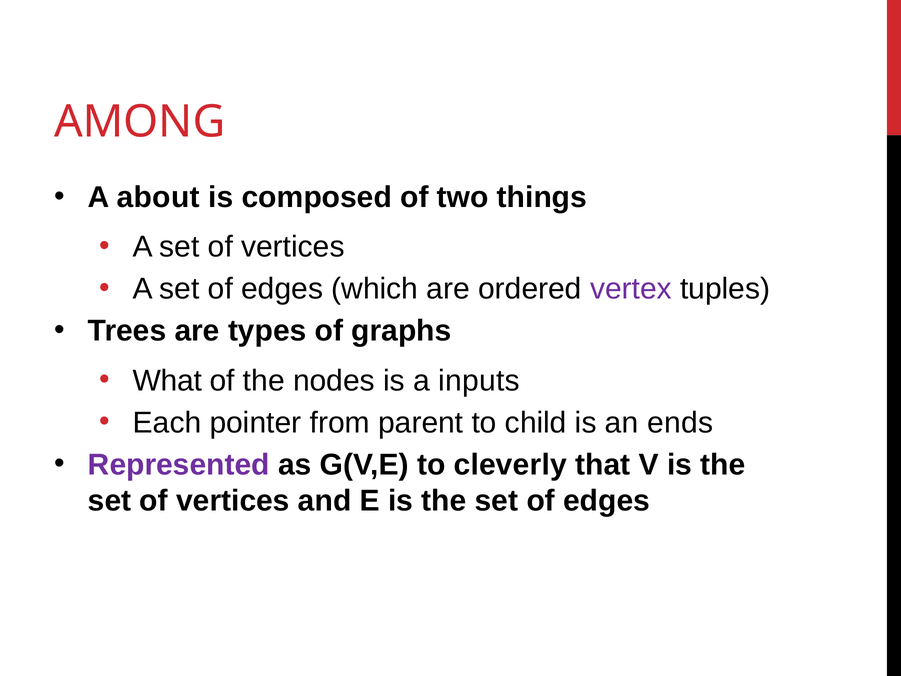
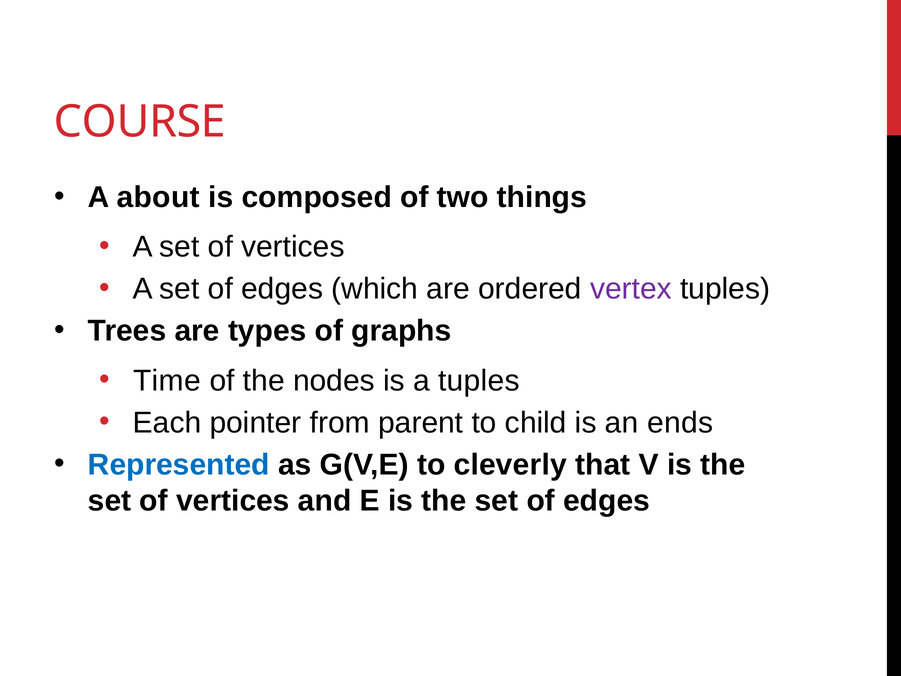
AMONG: AMONG -> COURSE
What: What -> Time
a inputs: inputs -> tuples
Represented colour: purple -> blue
